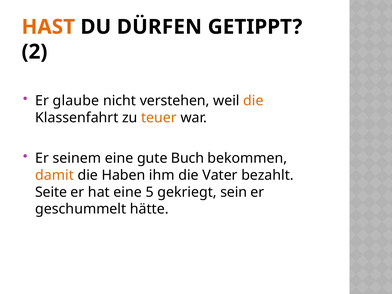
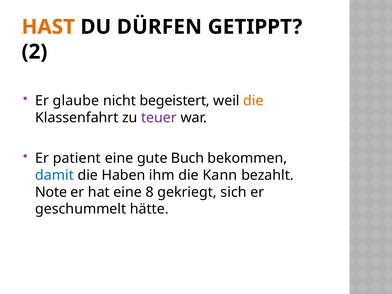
verstehen: verstehen -> begeistert
teuer colour: orange -> purple
seinem: seinem -> patient
damit colour: orange -> blue
Vater: Vater -> Kann
Seite: Seite -> Note
5: 5 -> 8
sein: sein -> sich
